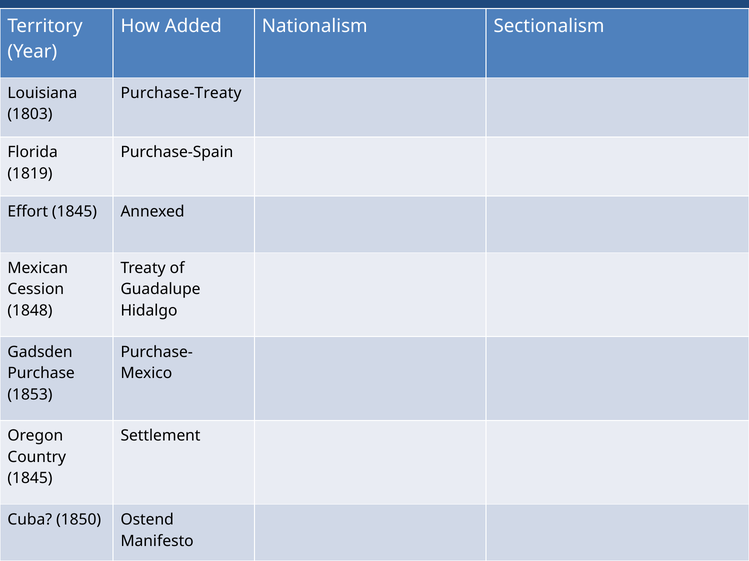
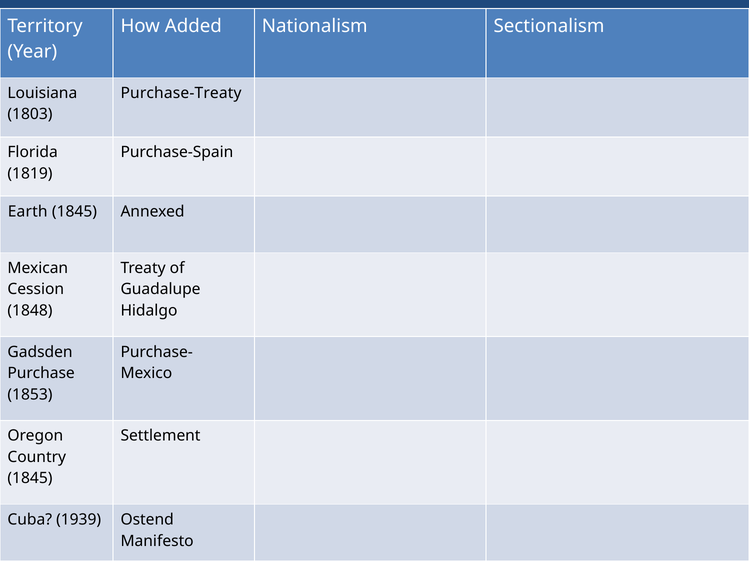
Effort: Effort -> Earth
1850: 1850 -> 1939
